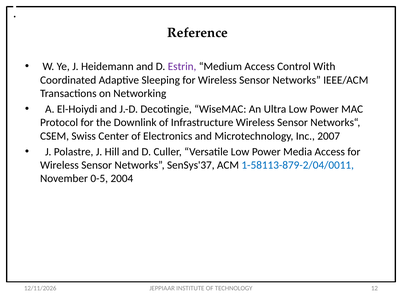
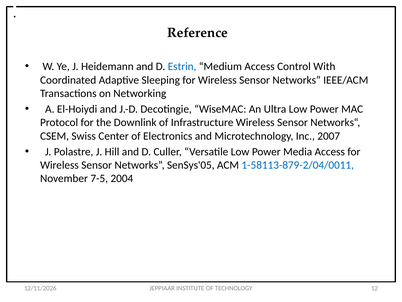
Estrin colour: purple -> blue
SenSys'37: SenSys'37 -> SenSys'05
0-5: 0-5 -> 7-5
